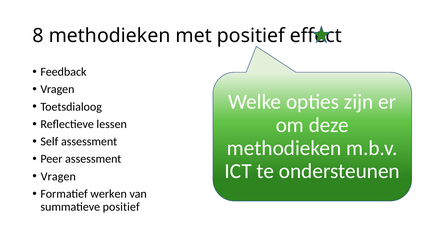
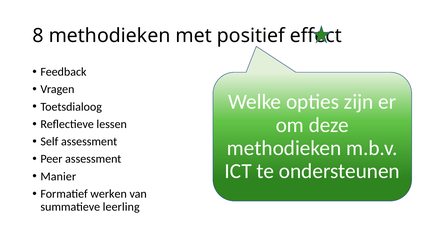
Vragen at (58, 176): Vragen -> Manier
summatieve positief: positief -> leerling
